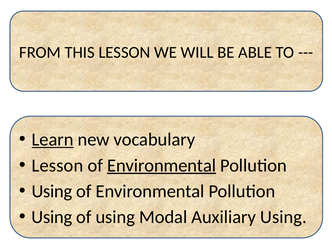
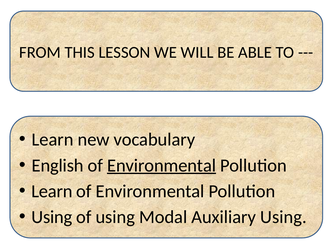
Learn at (53, 140) underline: present -> none
Lesson at (57, 165): Lesson -> English
Using at (52, 191): Using -> Learn
